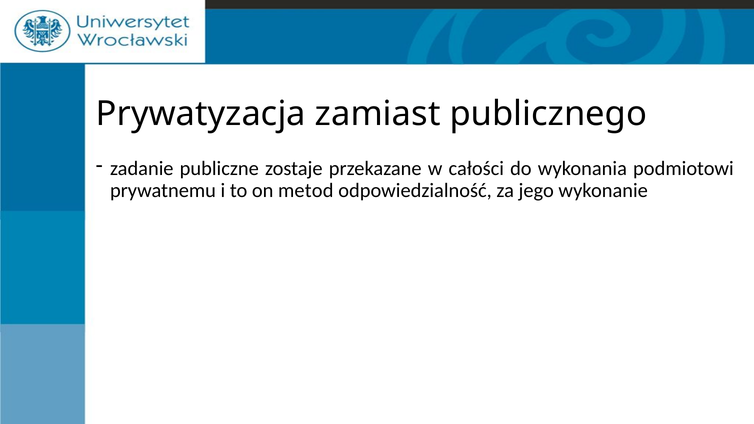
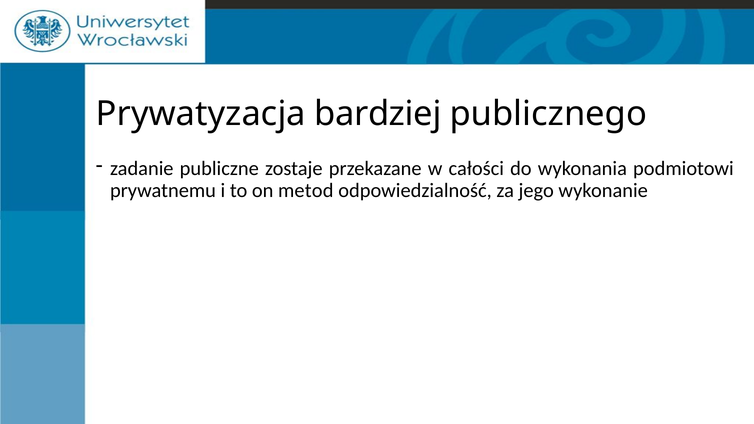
zamiast: zamiast -> bardziej
